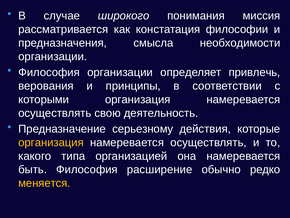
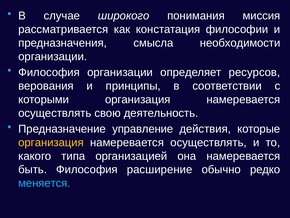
привлечь: привлечь -> ресурсов
серьезному: серьезному -> управление
меняется colour: yellow -> light blue
